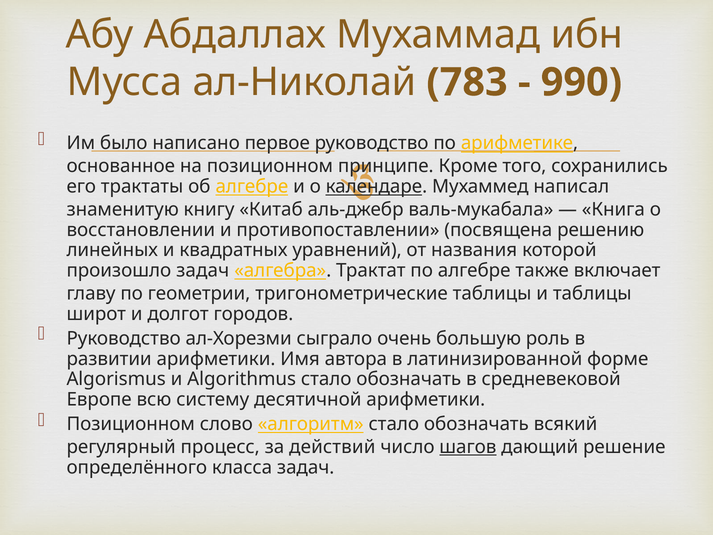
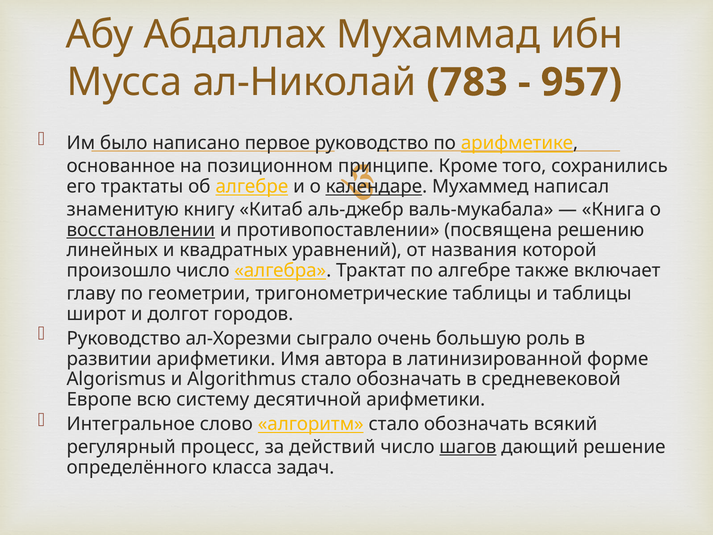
990: 990 -> 957
восстановлении underline: none -> present
произошло задач: задач -> число
Позиционном at (131, 424): Позиционном -> Интегральное
